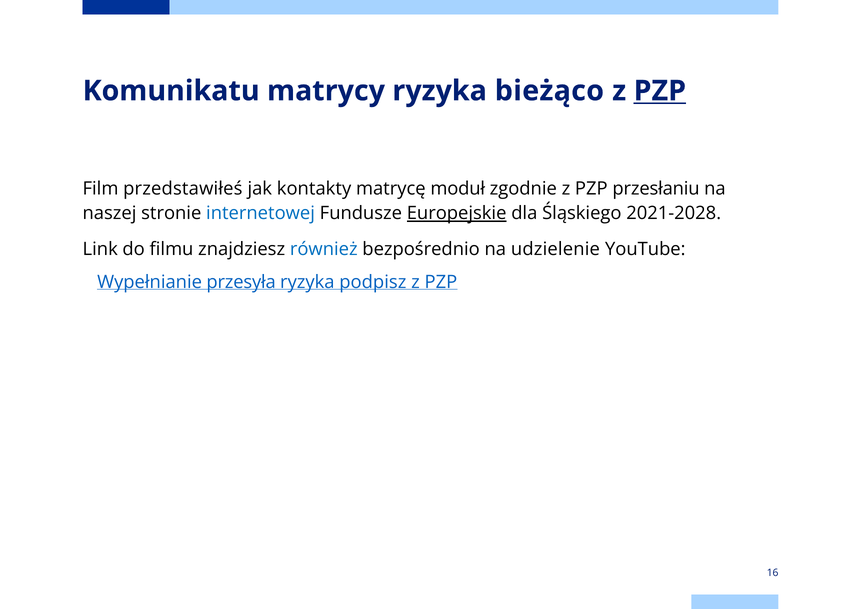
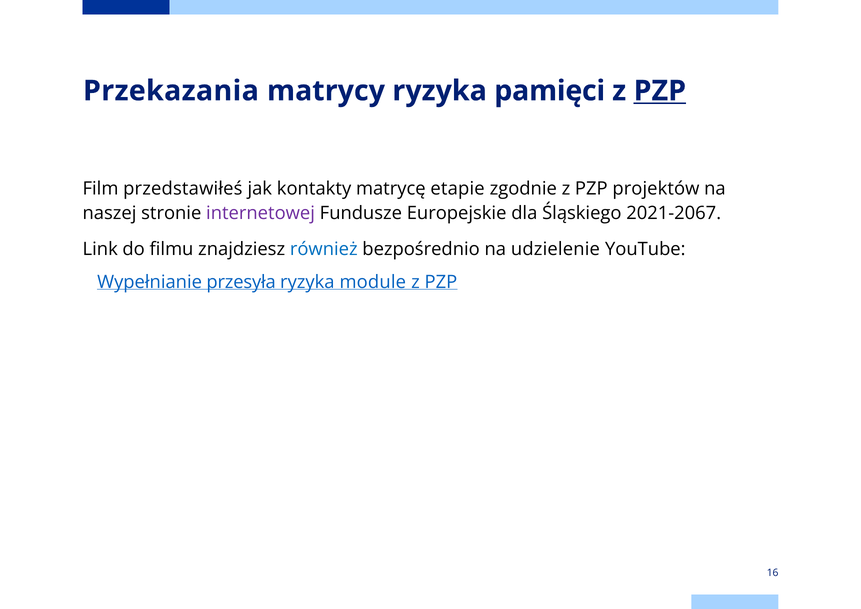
Komunikatu: Komunikatu -> Przekazania
bieżąco: bieżąco -> pamięci
moduł: moduł -> etapie
przesłaniu: przesłaniu -> projektów
internetowej colour: blue -> purple
Europejskie underline: present -> none
2021-2028: 2021-2028 -> 2021-2067
podpisz: podpisz -> module
